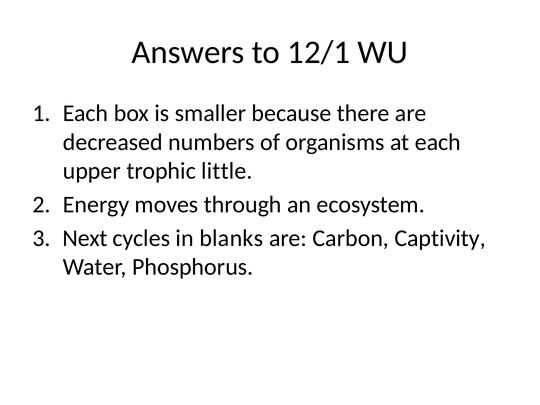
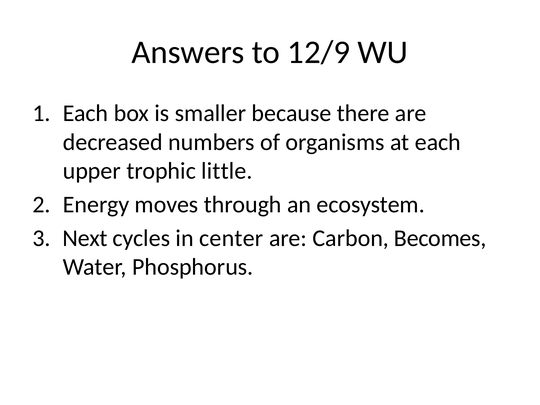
12/1: 12/1 -> 12/9
blanks: blanks -> center
Captivity: Captivity -> Becomes
